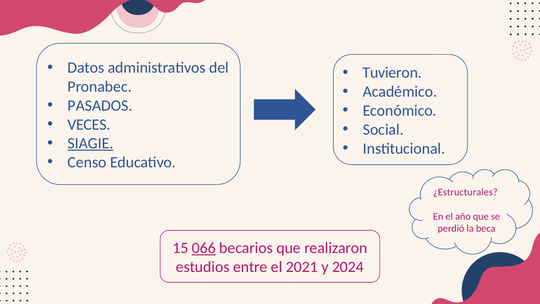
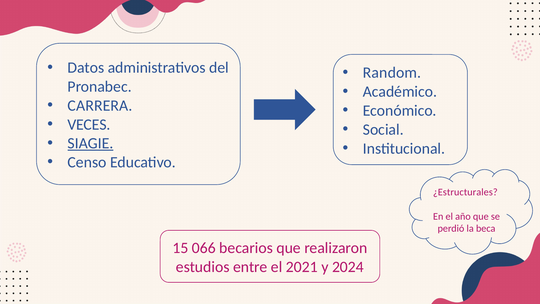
Tuvieron: Tuvieron -> Random
PASADOS: PASADOS -> CARRERA
066 underline: present -> none
